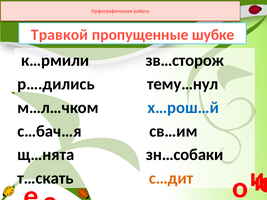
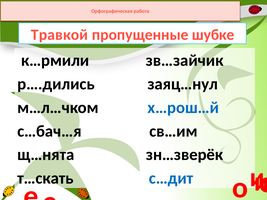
зв…сторож: зв…сторож -> зв…зайчик
тему…нул: тему…нул -> заяц…нул
зн…собаки: зн…собаки -> зн…зверёк
с…дит colour: orange -> blue
